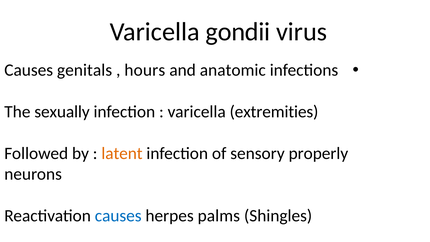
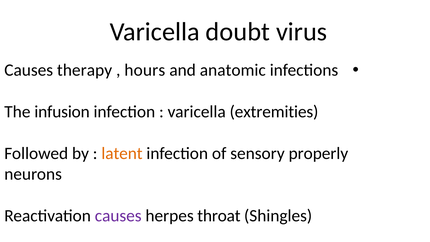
gondii: gondii -> doubt
genitals: genitals -> therapy
sexually: sexually -> infusion
causes at (118, 216) colour: blue -> purple
palms: palms -> throat
